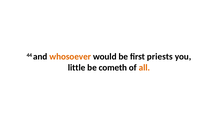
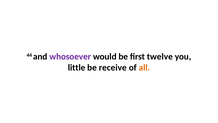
whosoever colour: orange -> purple
priests: priests -> twelve
cometh: cometh -> receive
